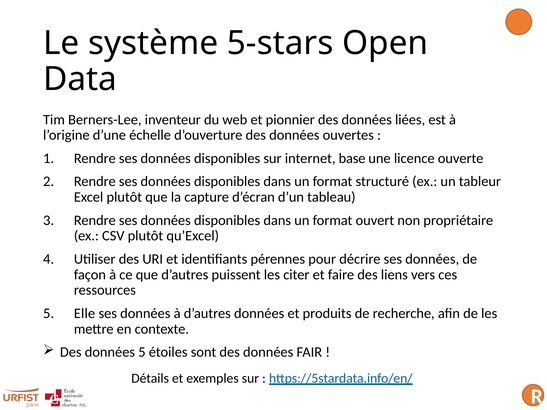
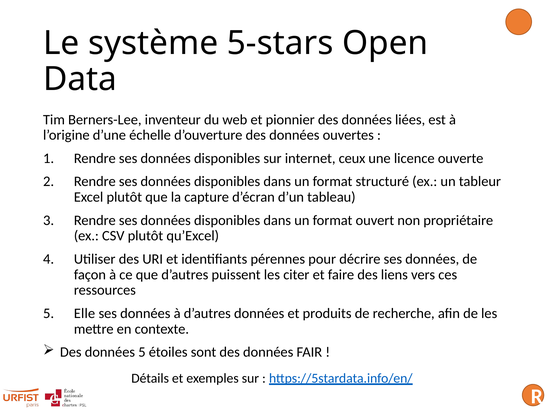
base: base -> ceux
